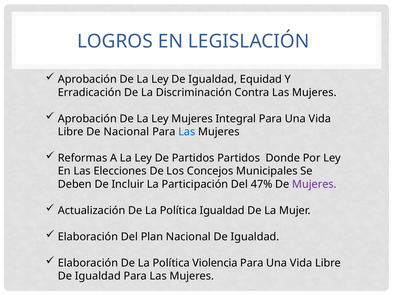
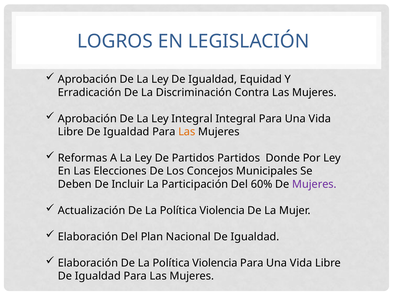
Ley Mujeres: Mujeres -> Integral
Nacional at (126, 132): Nacional -> Igualdad
Las at (187, 132) colour: blue -> orange
47%: 47% -> 60%
Igualdad at (222, 210): Igualdad -> Violencia
